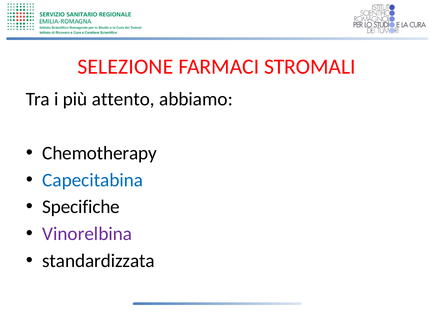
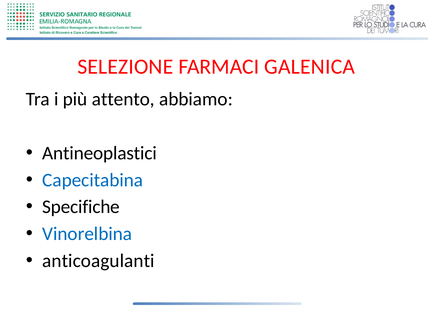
STROMALI: STROMALI -> GALENICA
Chemotherapy: Chemotherapy -> Antineoplastici
Vinorelbina colour: purple -> blue
standardizzata: standardizzata -> anticoagulanti
